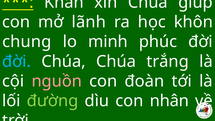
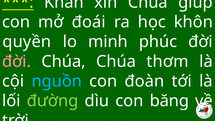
lãnh: lãnh -> đoái
chung: chung -> quyền
đời at (17, 61) colour: light blue -> pink
trắng: trắng -> thơm
nguồn colour: pink -> light blue
nhân: nhân -> băng
